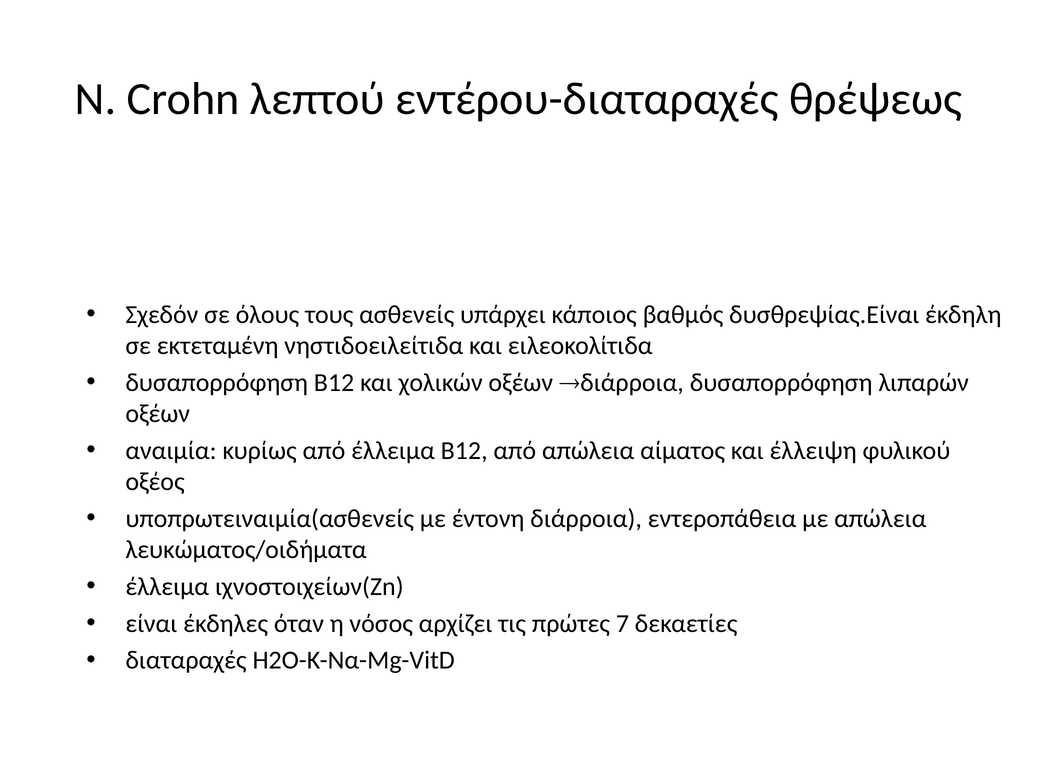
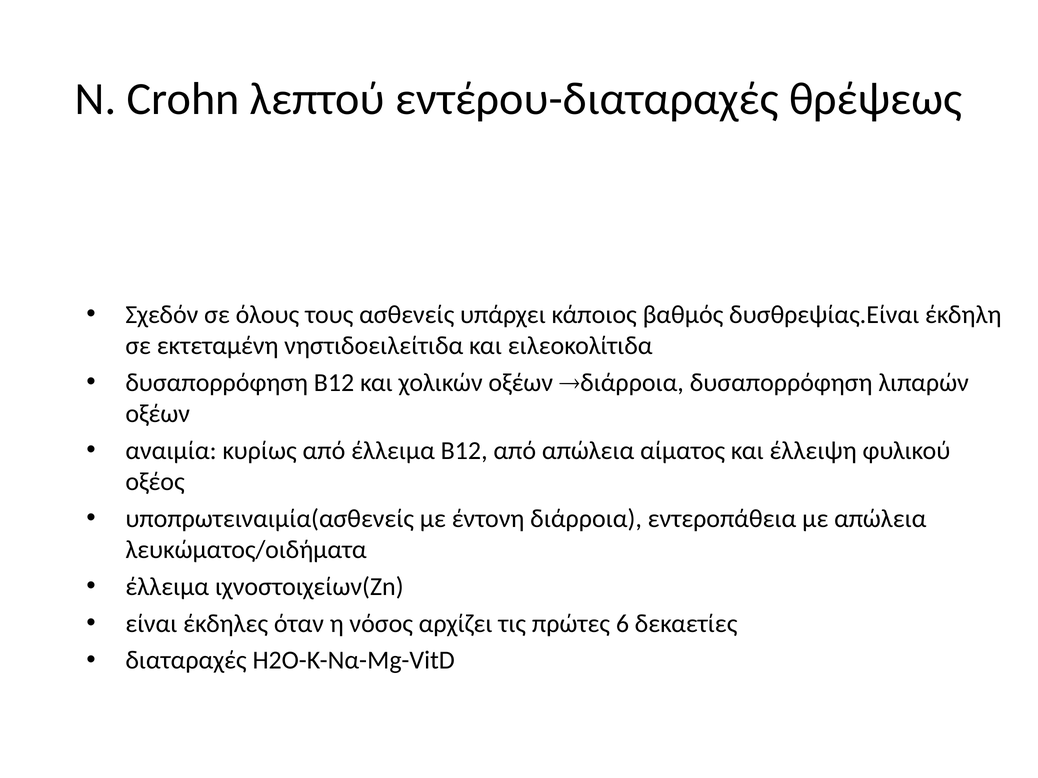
7: 7 -> 6
